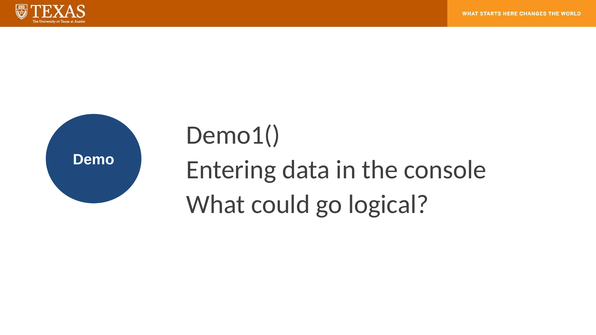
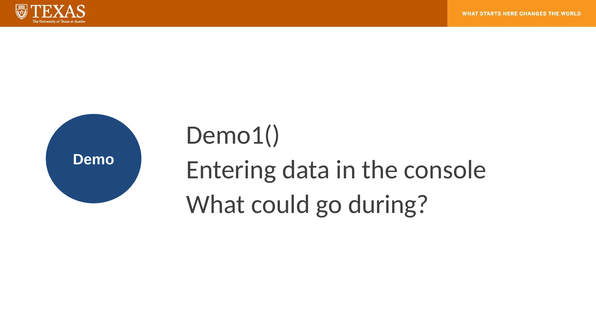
logical: logical -> during
